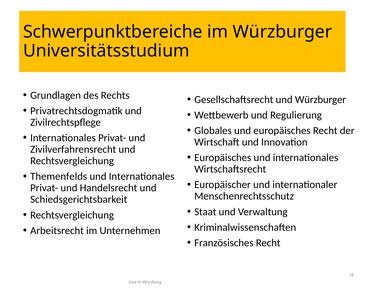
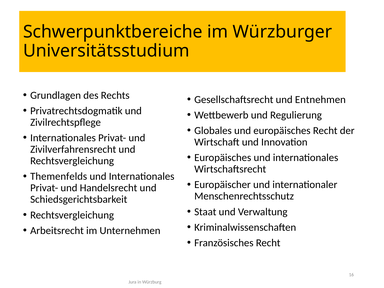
und Würzburger: Würzburger -> Entnehmen
